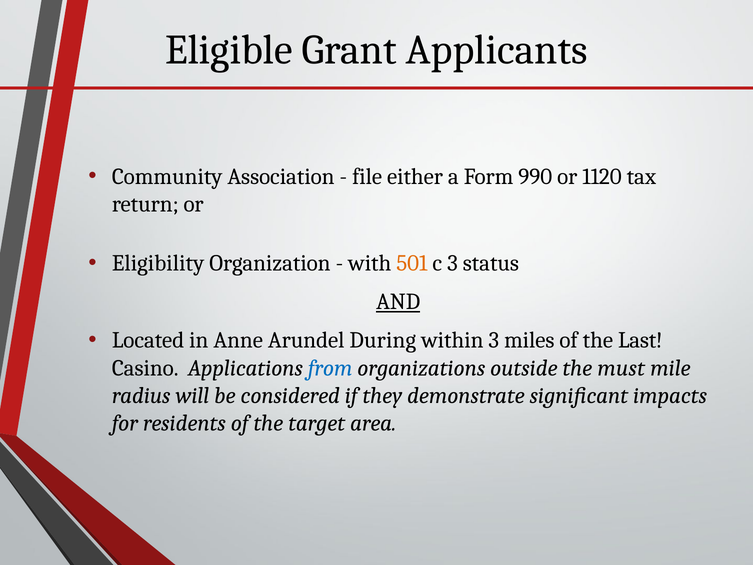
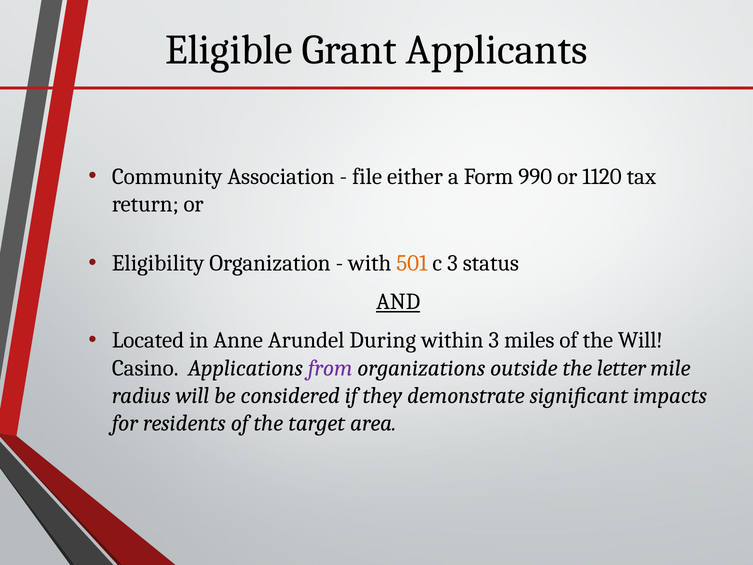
the Last: Last -> Will
from colour: blue -> purple
must: must -> letter
